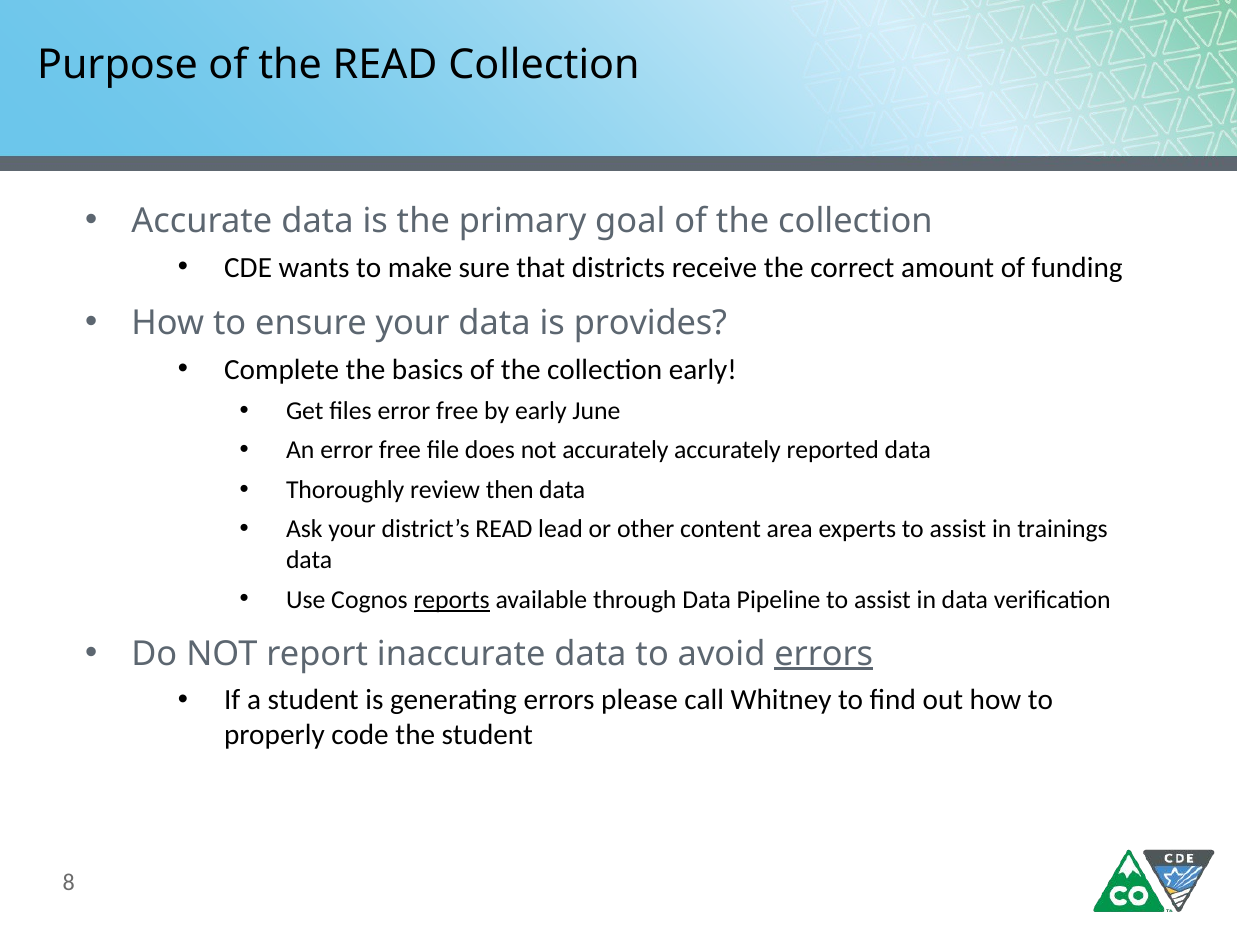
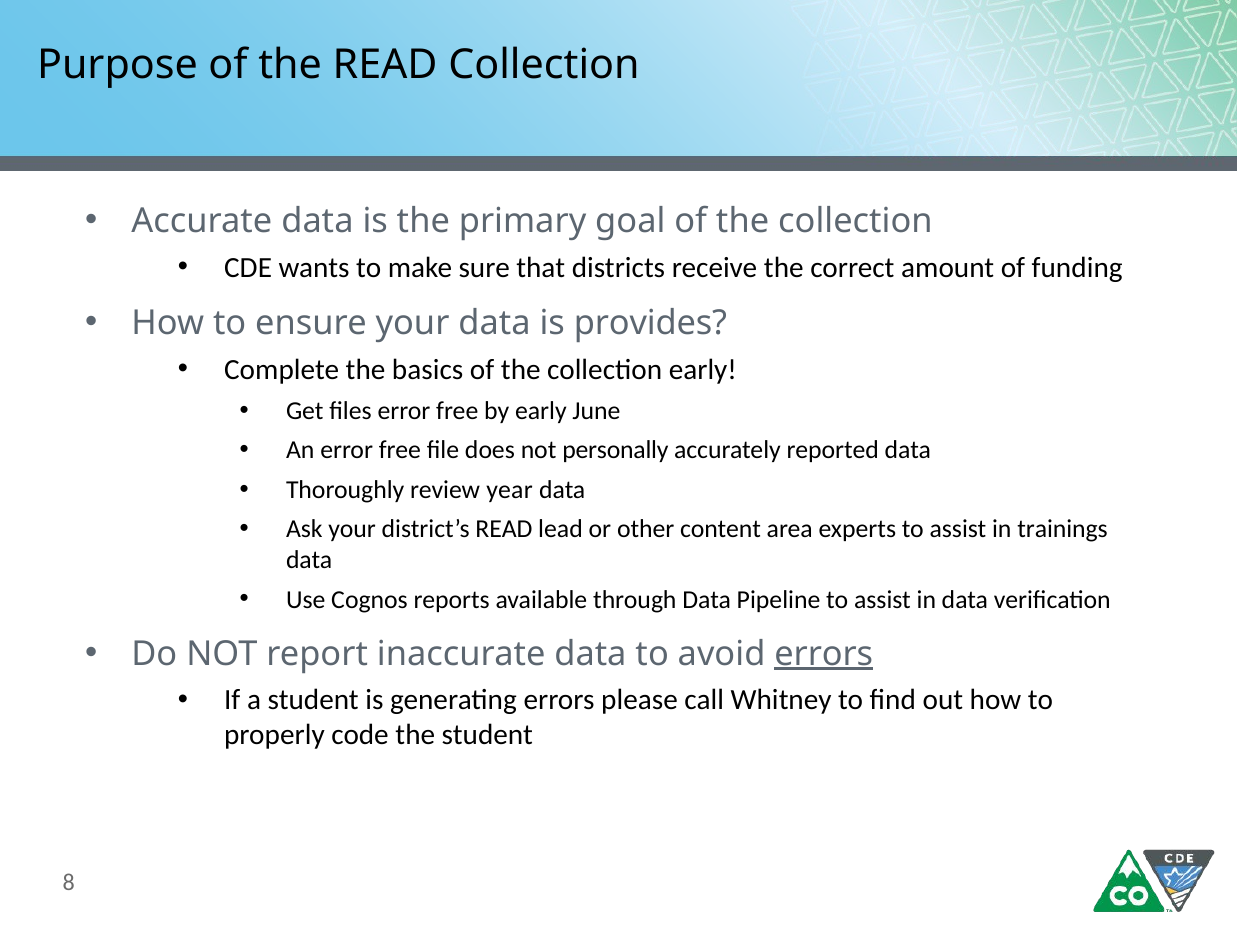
not accurately: accurately -> personally
then: then -> year
reports underline: present -> none
